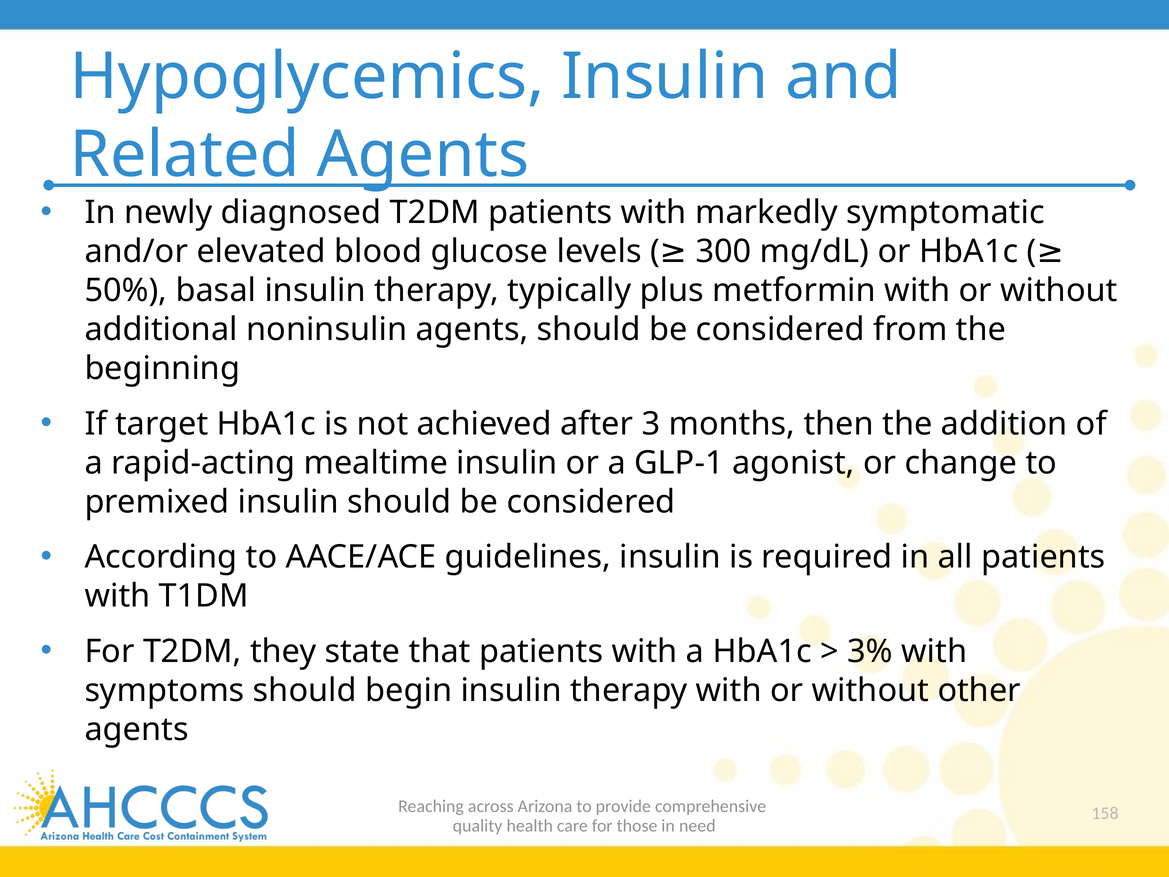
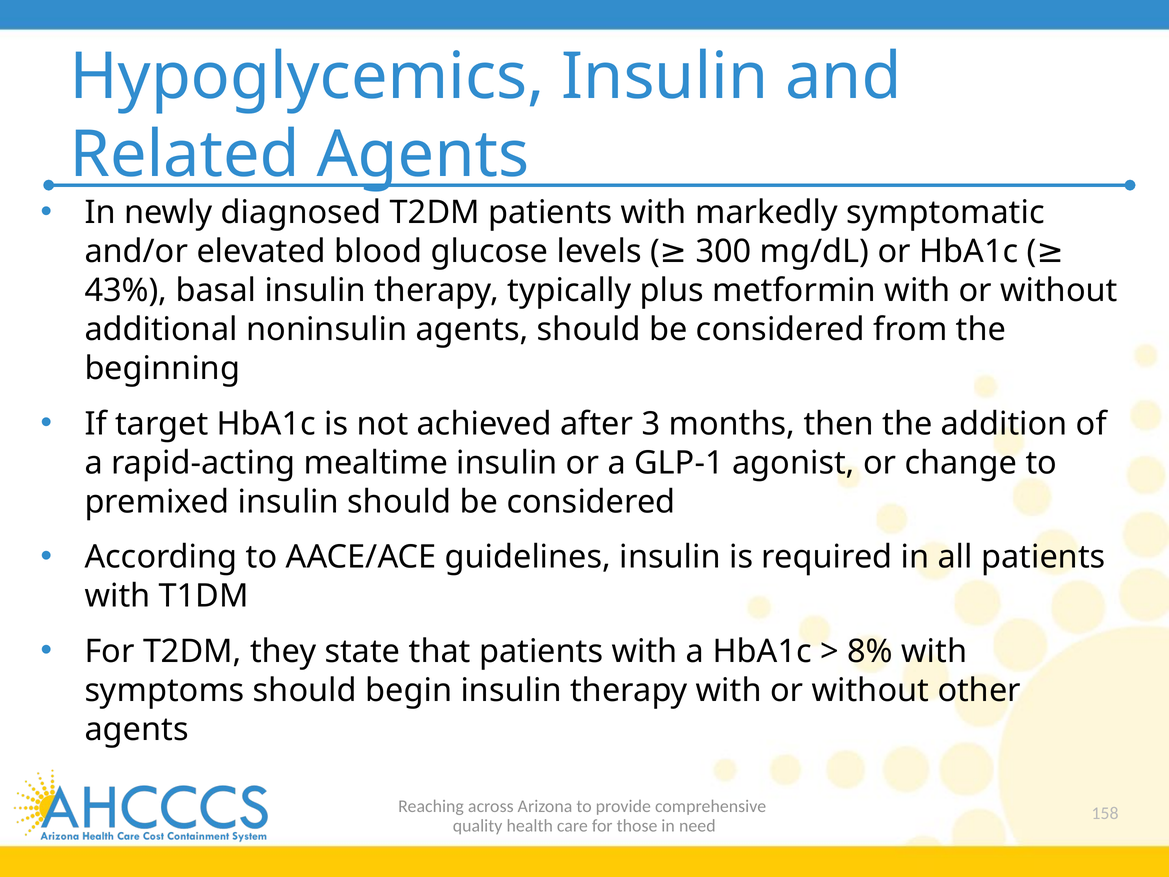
50%: 50% -> 43%
3%: 3% -> 8%
